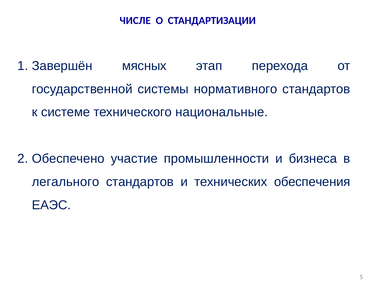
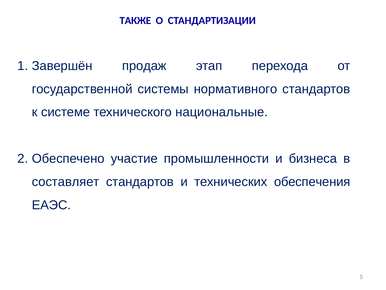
ЧИСЛЕ: ЧИСЛЕ -> ТАКЖЕ
мясных: мясных -> продаж
легального: легального -> составляет
